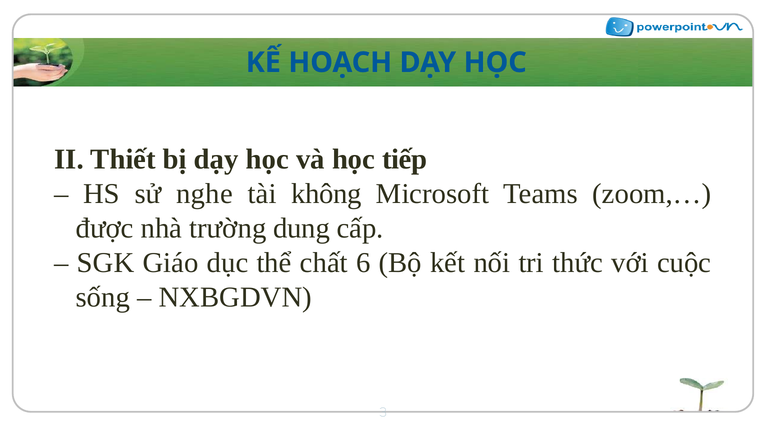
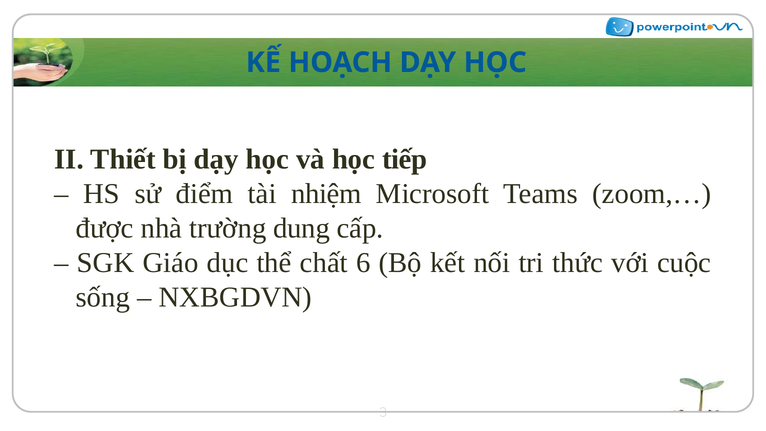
nghe: nghe -> điểm
không: không -> nhiệm
